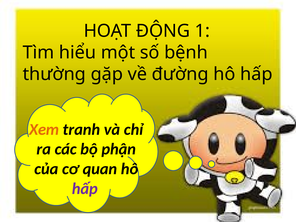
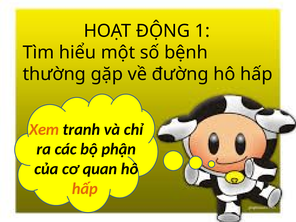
hấp colour: purple -> orange
